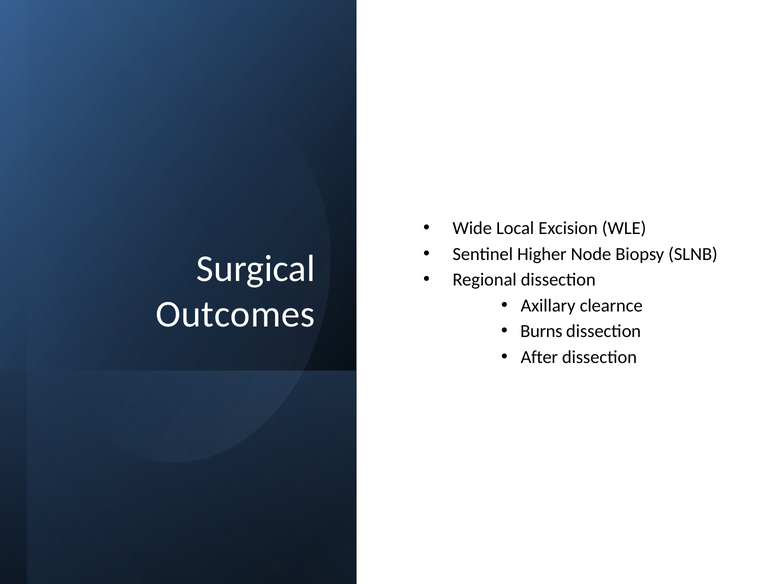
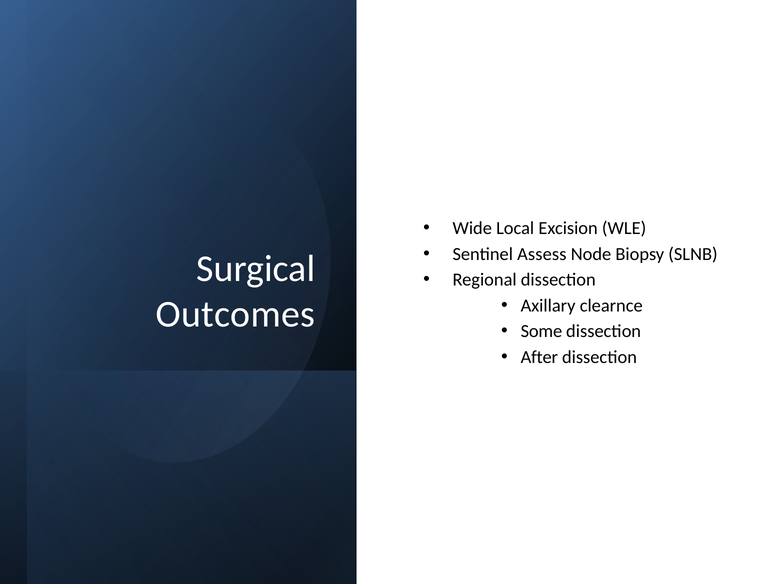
Higher: Higher -> Assess
Burns: Burns -> Some
